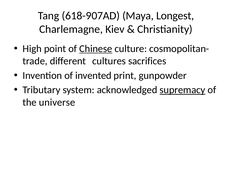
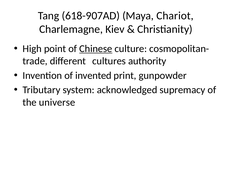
Longest: Longest -> Chariot
sacrifices: sacrifices -> authority
supremacy underline: present -> none
